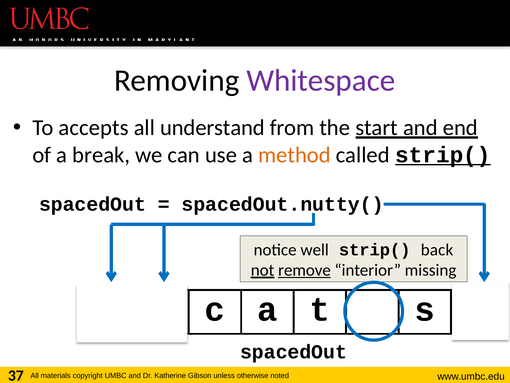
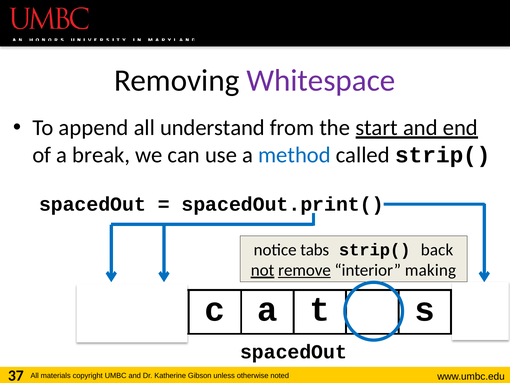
accepts: accepts -> append
method colour: orange -> blue
strip( at (443, 155) underline: present -> none
spacedOut.nutty(: spacedOut.nutty( -> spacedOut.print(
well: well -> tabs
missing: missing -> making
